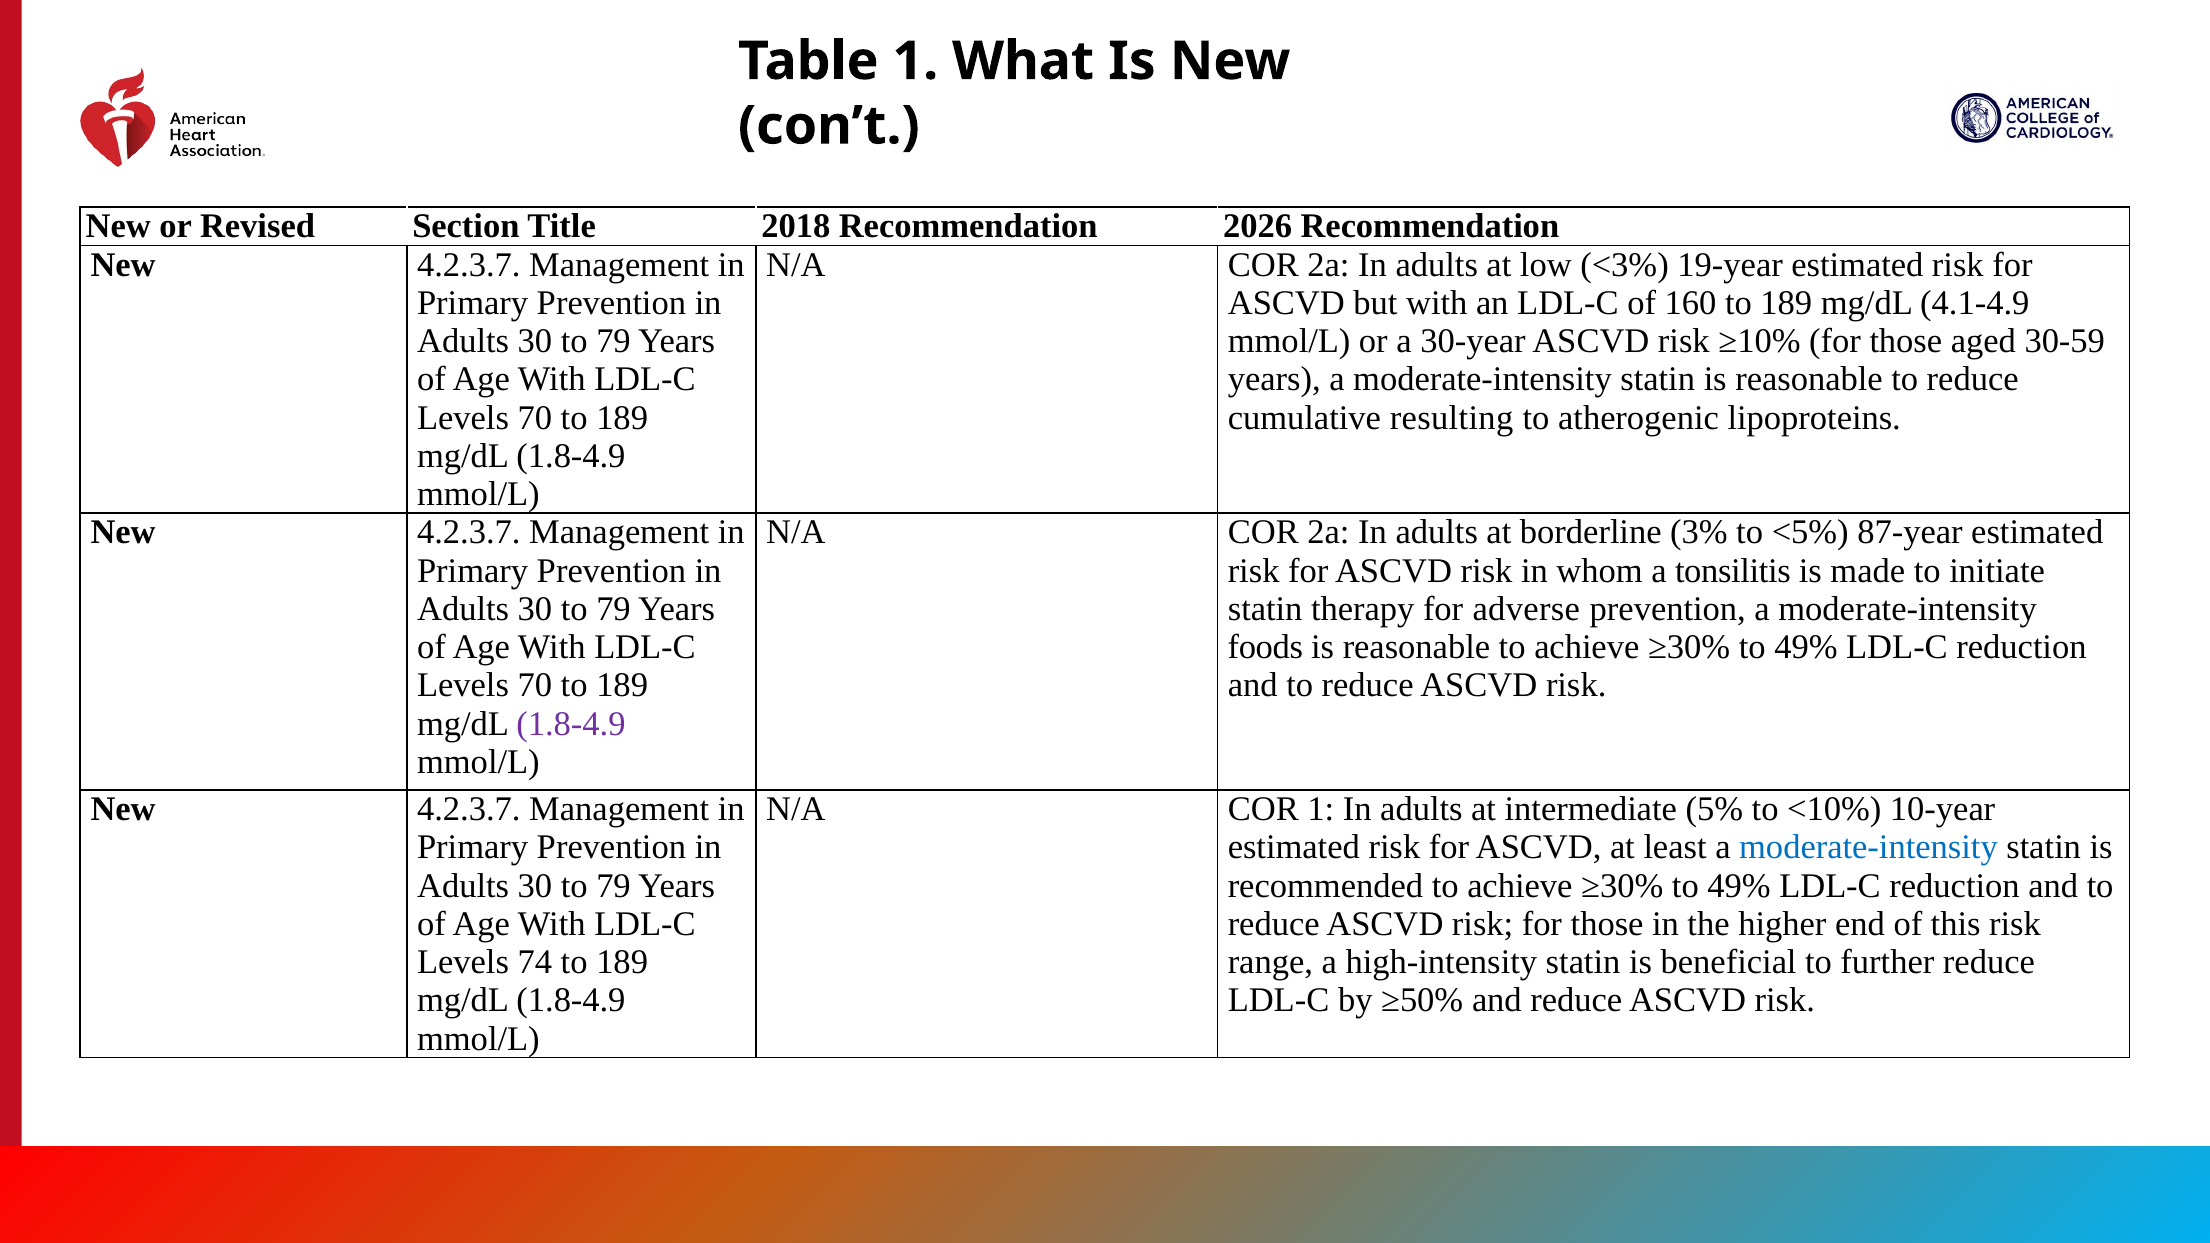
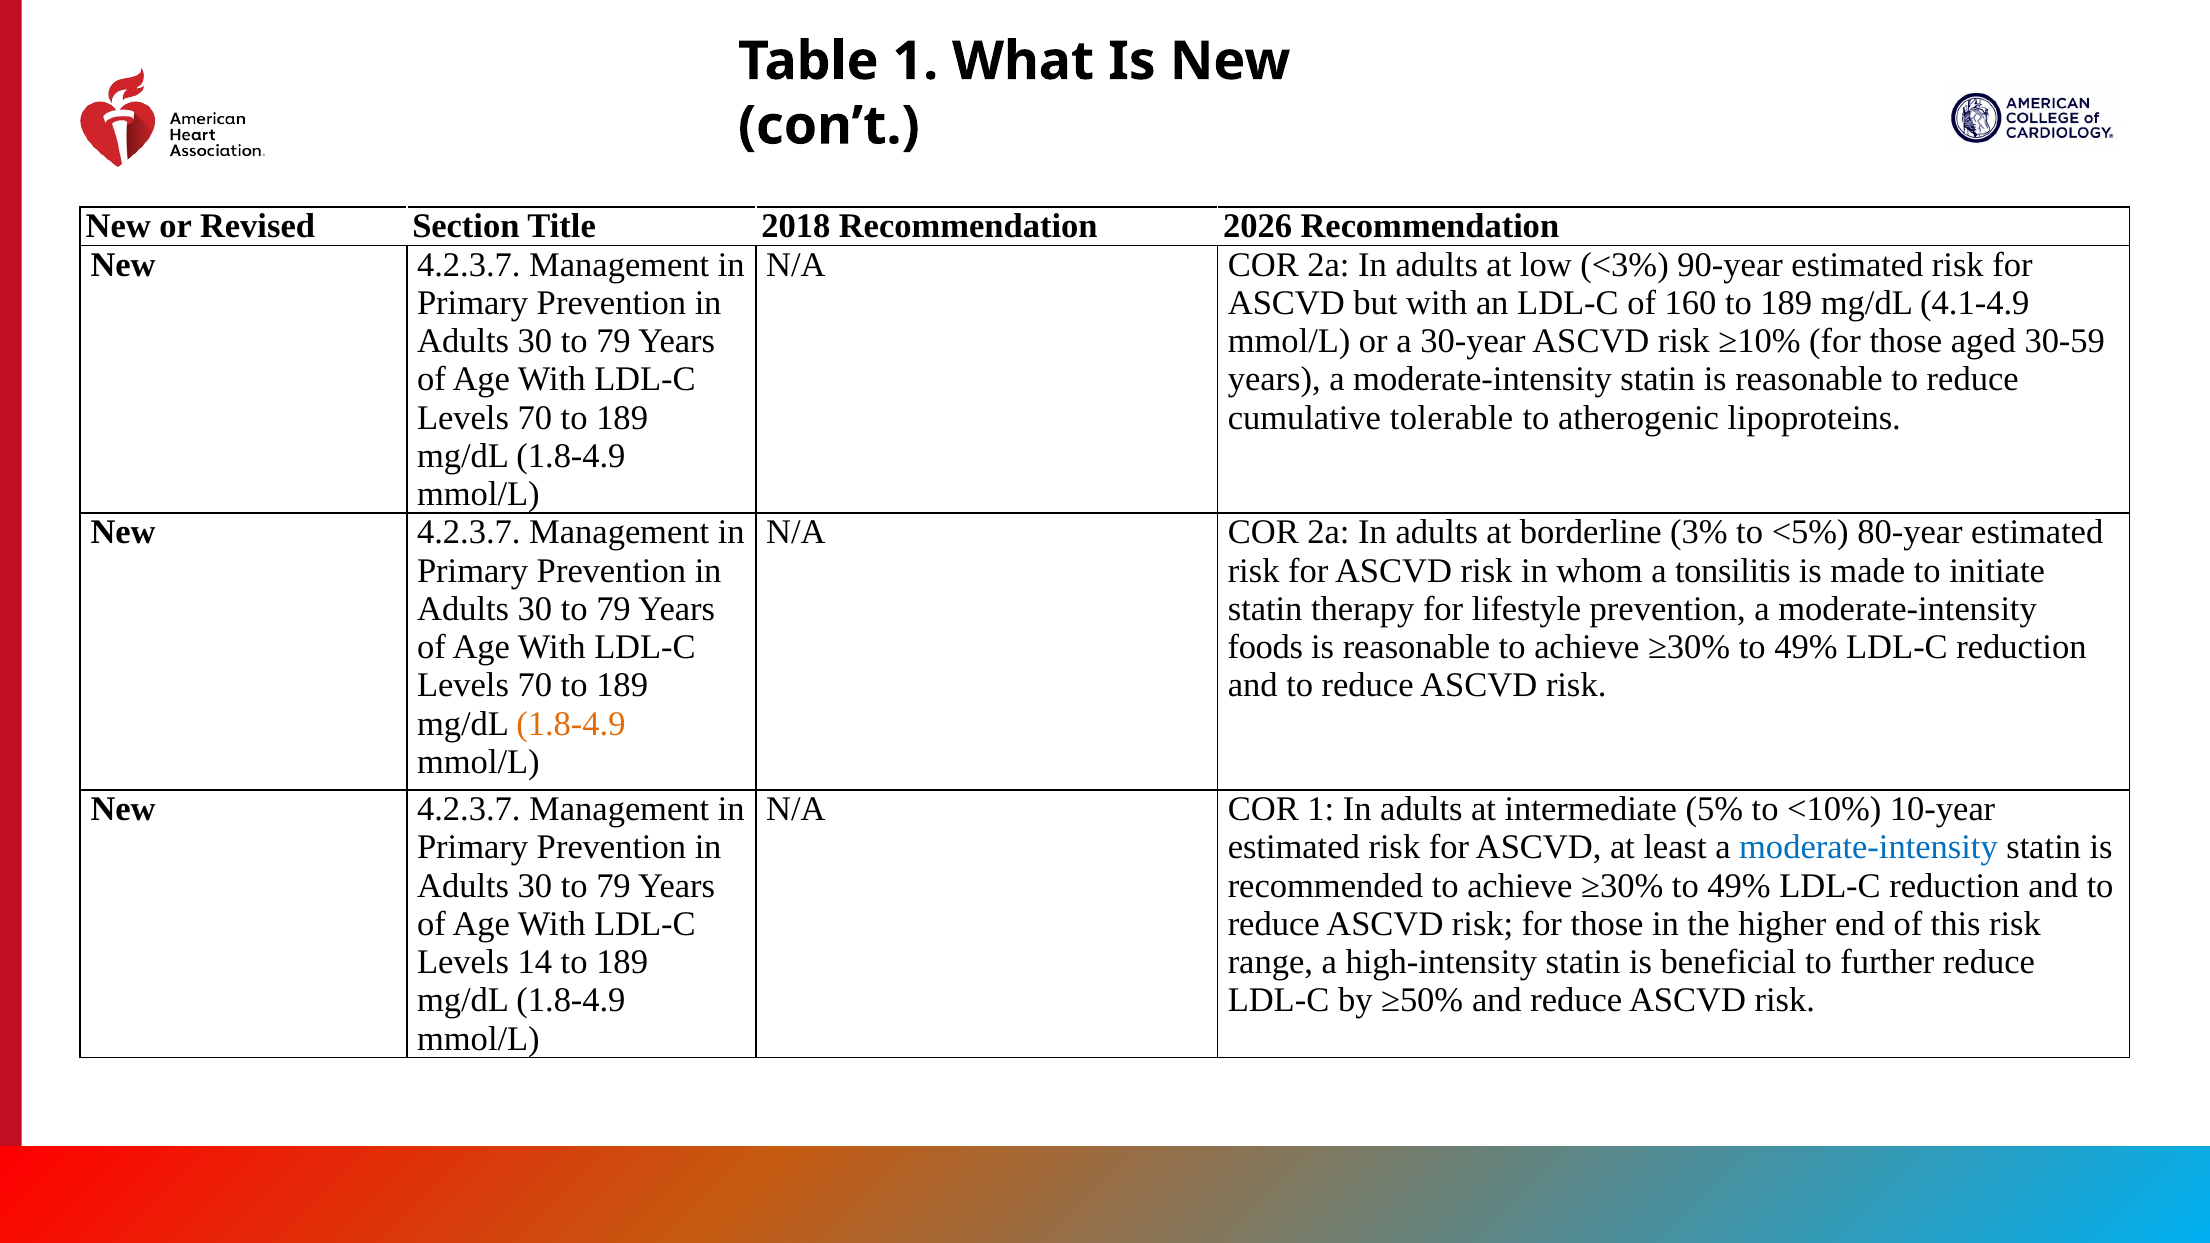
19-year: 19-year -> 90-year
resulting: resulting -> tolerable
87-year: 87-year -> 80-year
adverse: adverse -> lifestyle
1.8-4.9 at (571, 724) colour: purple -> orange
74: 74 -> 14
